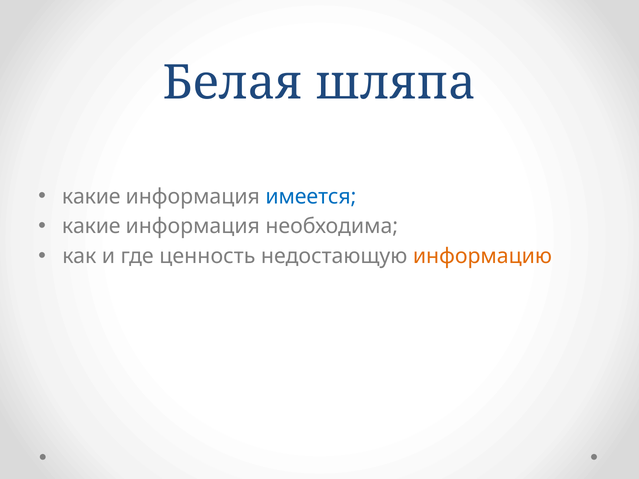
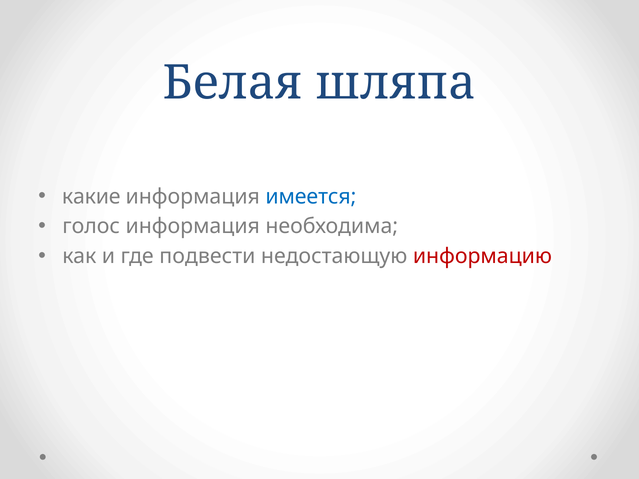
какие at (91, 227): какие -> голос
ценность: ценность -> подвести
информацию colour: orange -> red
